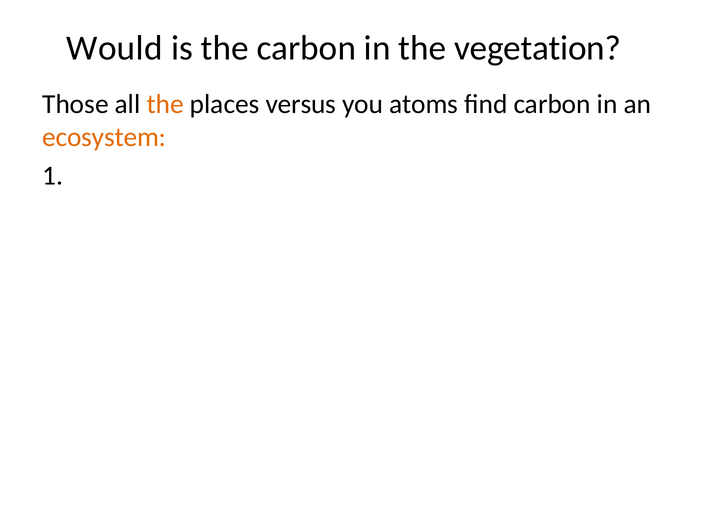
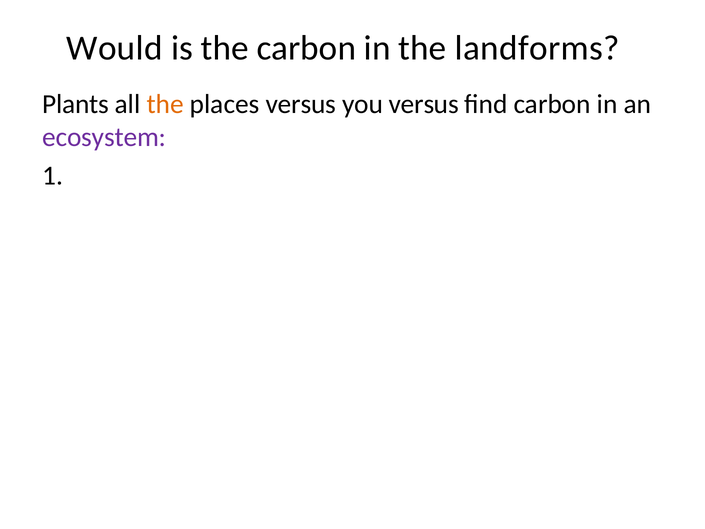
vegetation: vegetation -> landforms
Those: Those -> Plants
you atoms: atoms -> versus
ecosystem colour: orange -> purple
